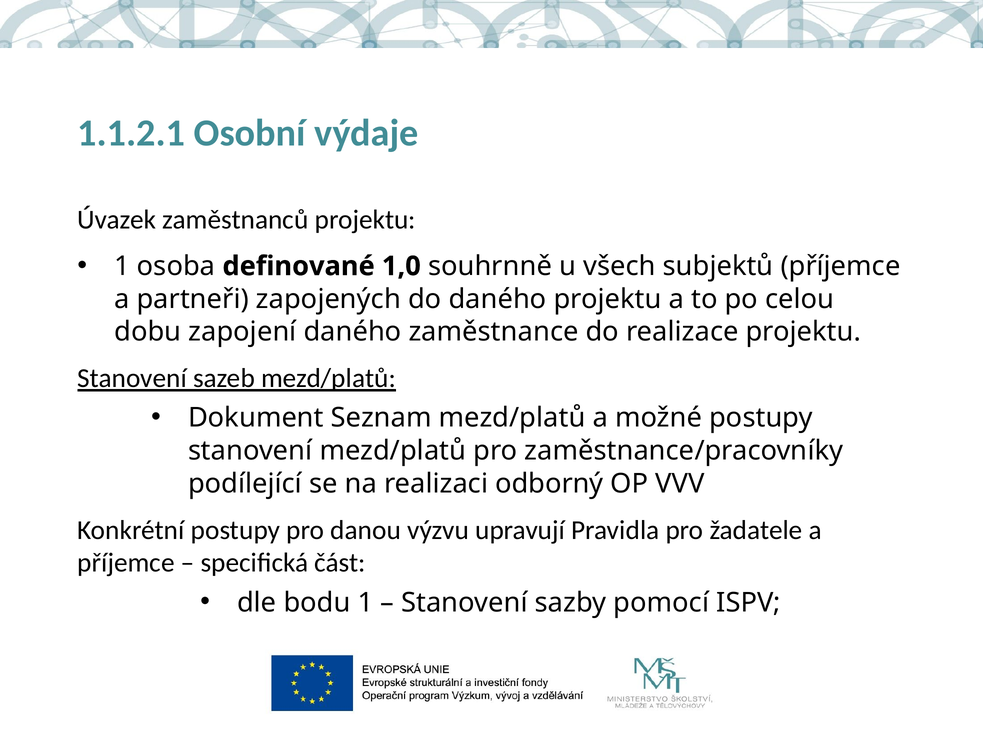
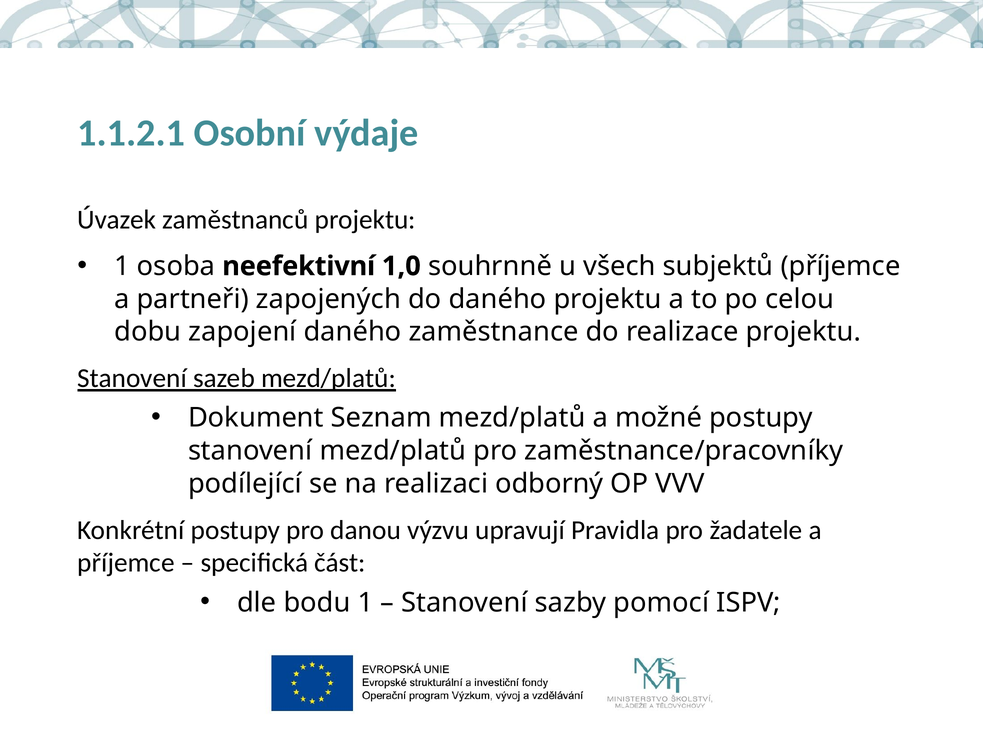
definované: definované -> neefektivní
